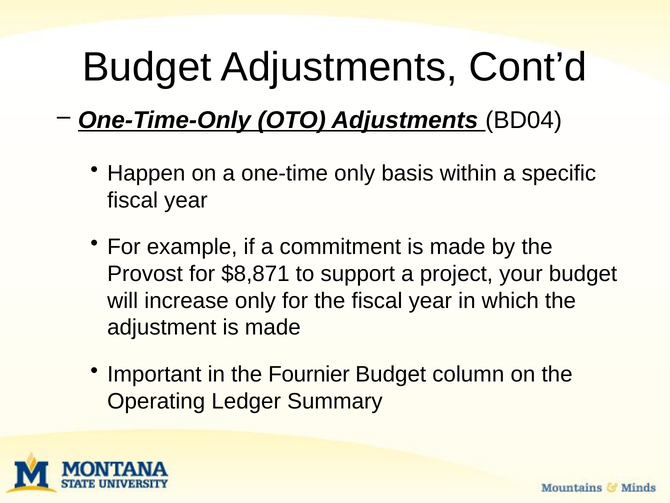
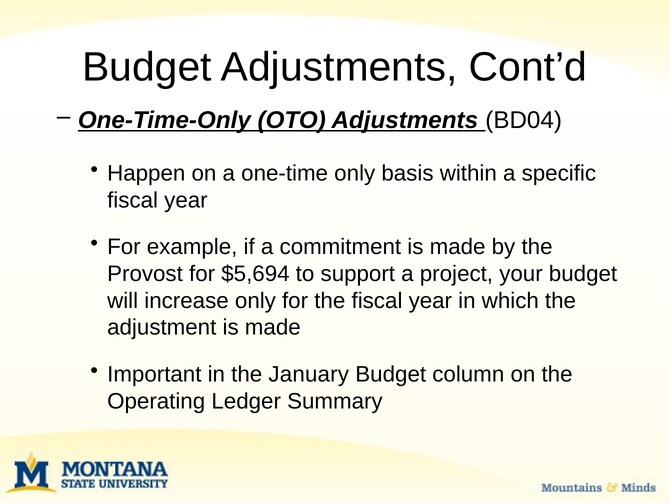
$8,871: $8,871 -> $5,694
Fournier: Fournier -> January
